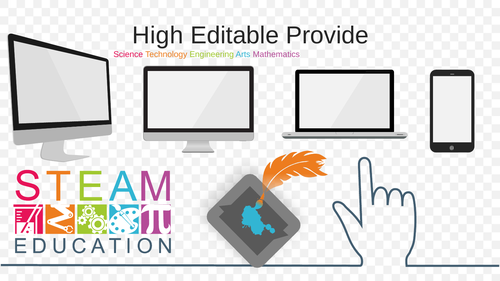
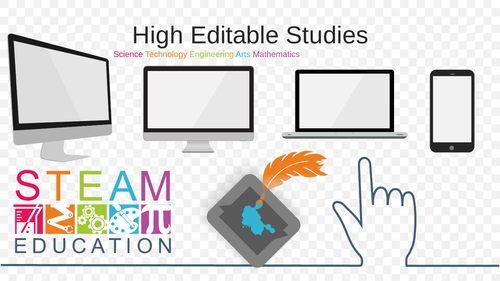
Provide: Provide -> Studies
